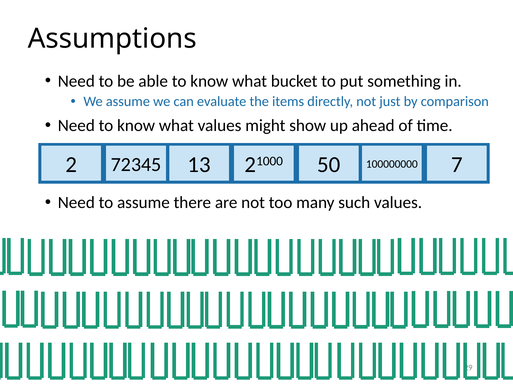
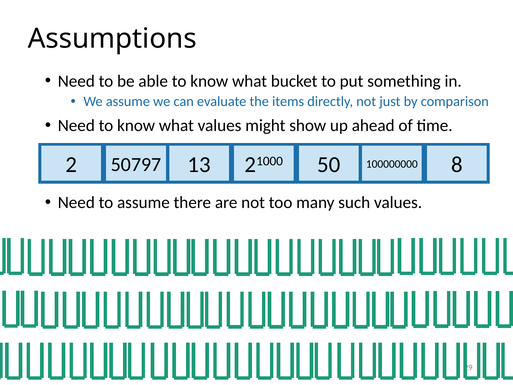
72345: 72345 -> 50797
7: 7 -> 8
